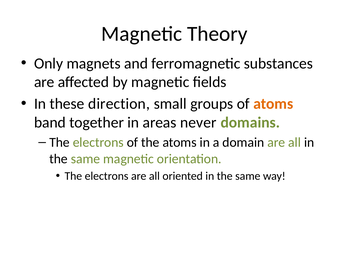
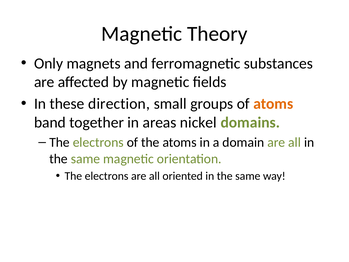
never: never -> nickel
